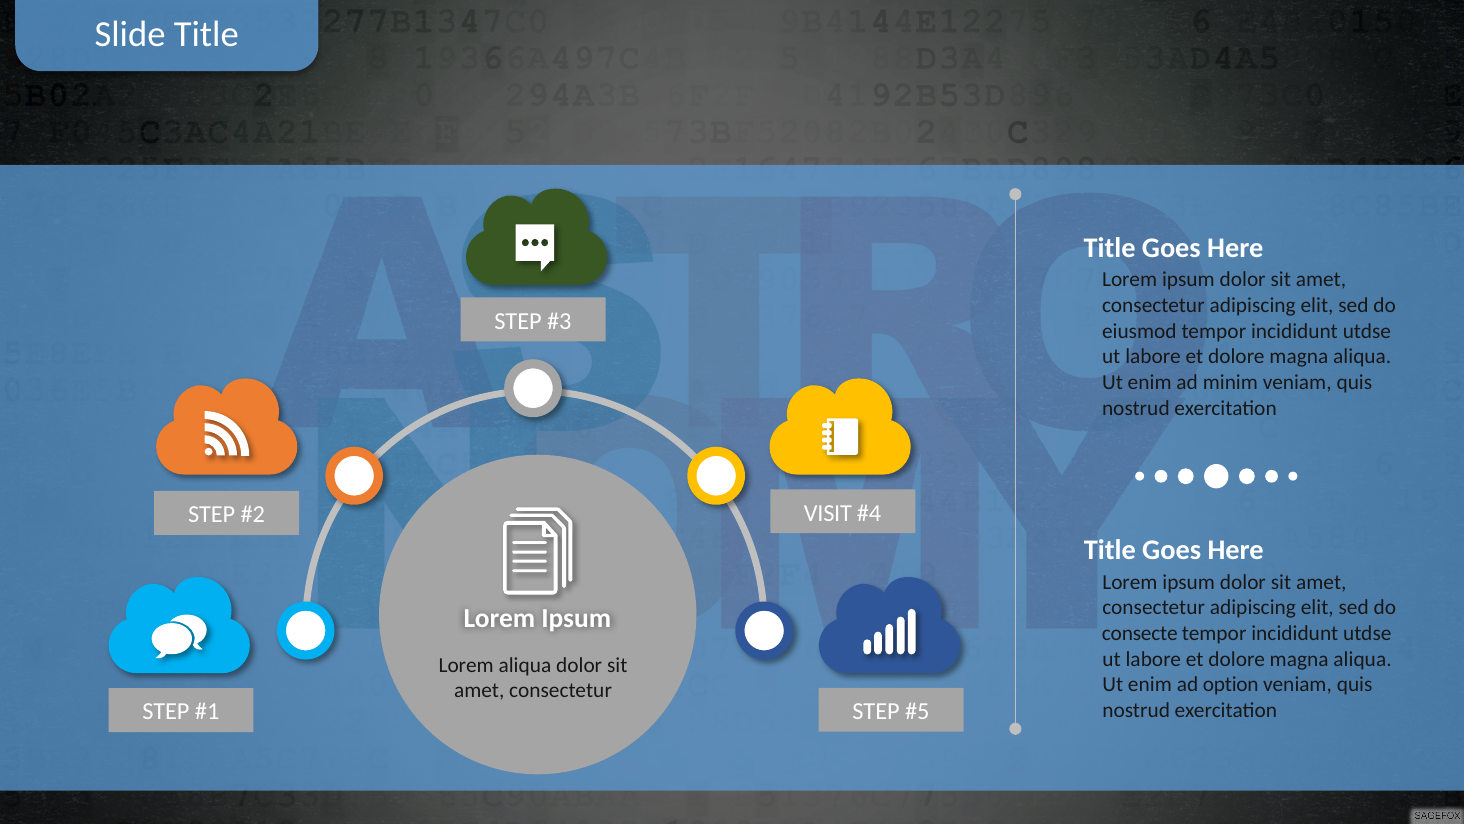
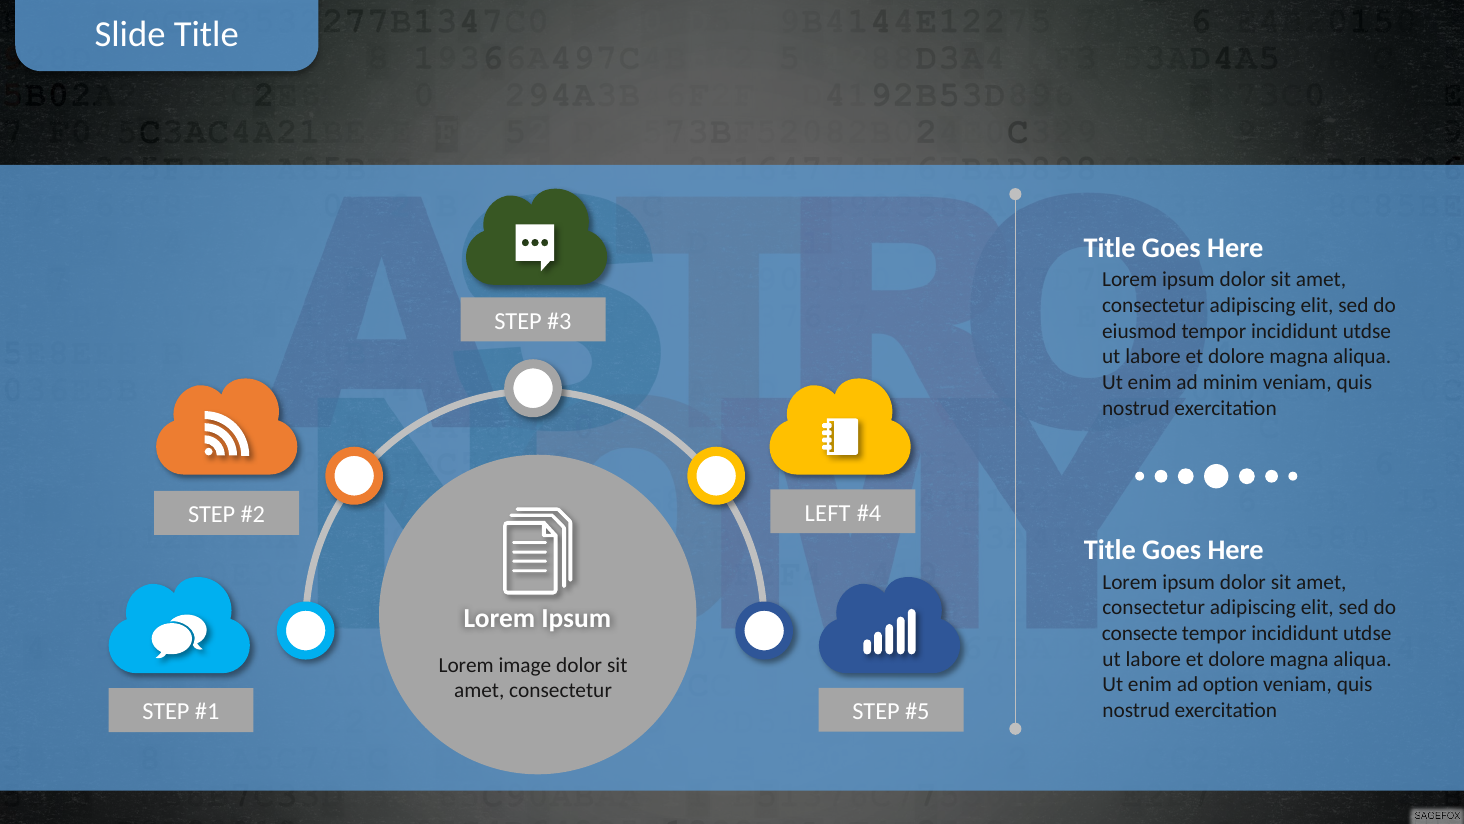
VISIT: VISIT -> LEFT
Lorem aliqua: aliqua -> image
